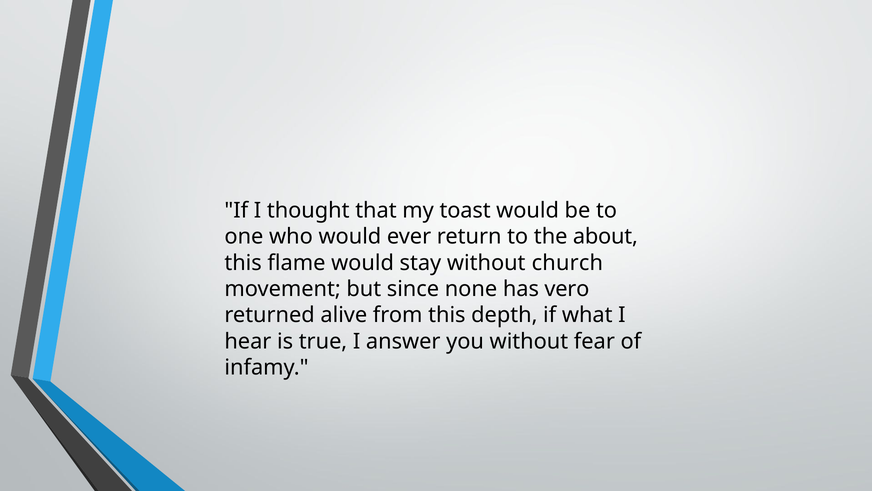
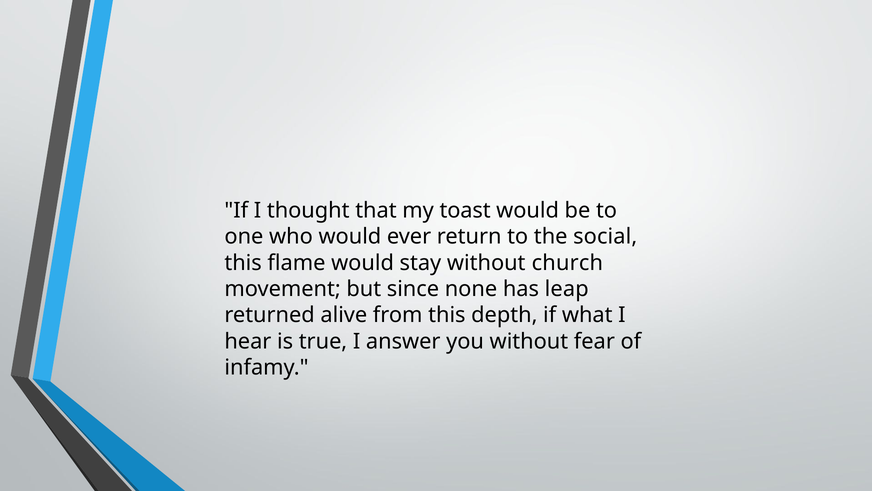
about: about -> social
vero: vero -> leap
